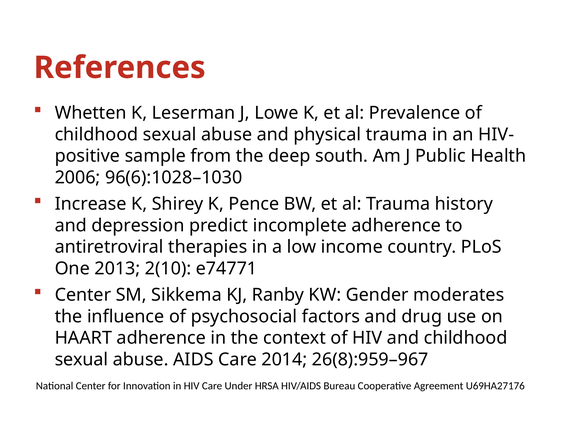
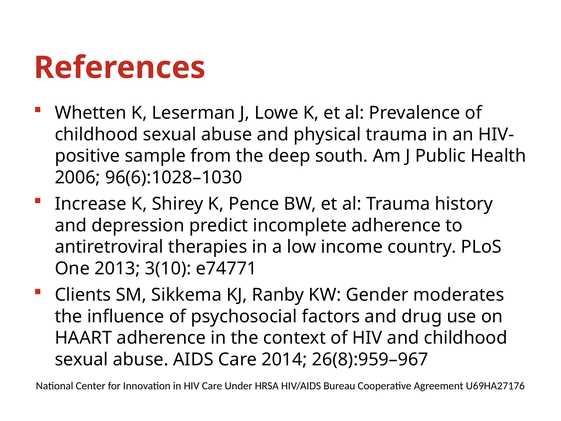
2(10: 2(10 -> 3(10
Center at (83, 295): Center -> Clients
